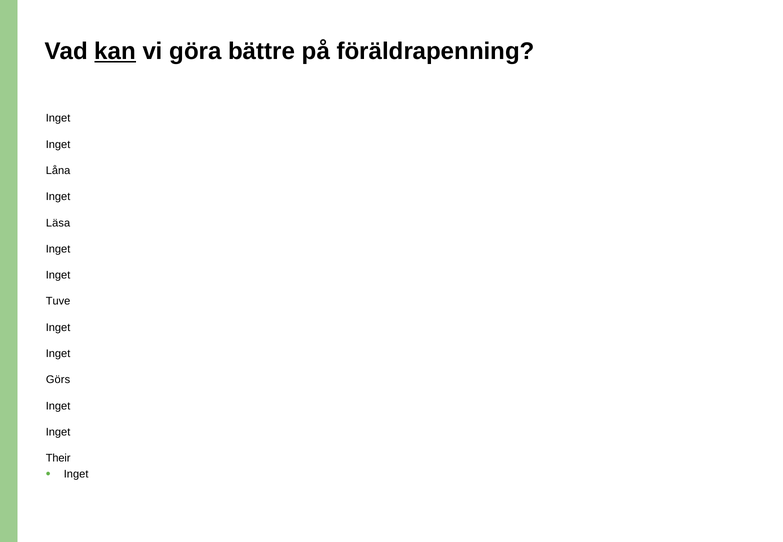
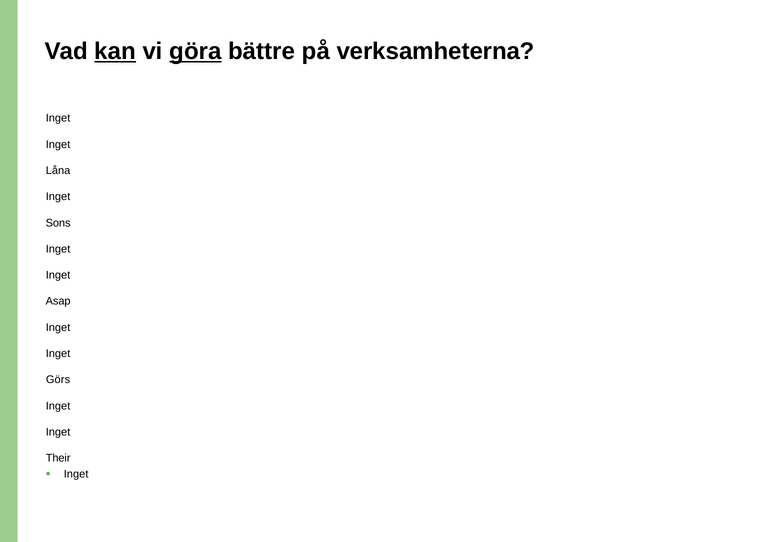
göra underline: none -> present
föräldrapenning: föräldrapenning -> verksamheterna
Läsa: Läsa -> Sons
Tuve: Tuve -> Asap
